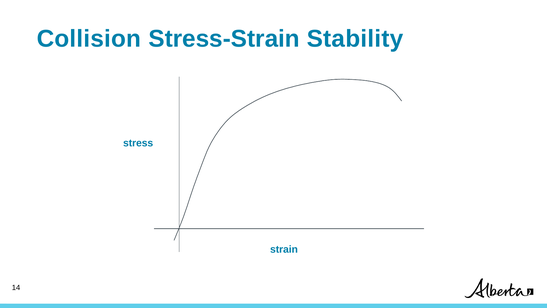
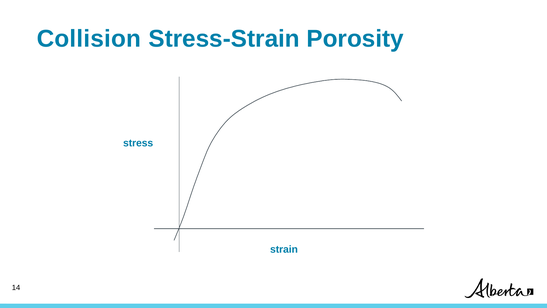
Stability: Stability -> Porosity
